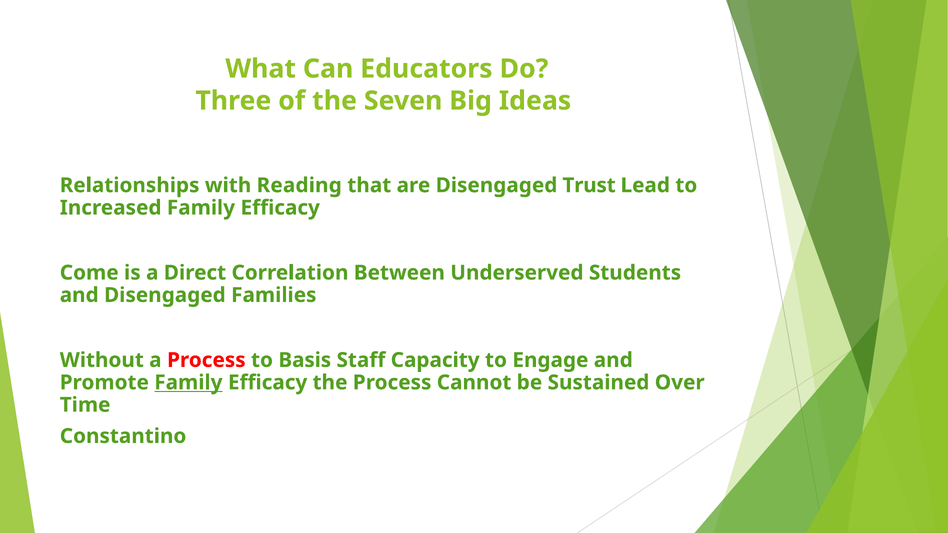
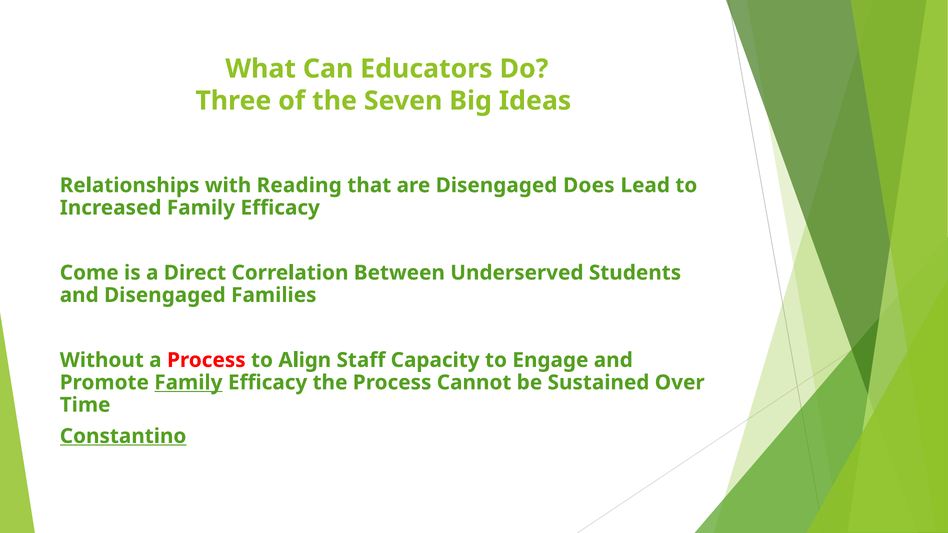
Trust: Trust -> Does
Basis: Basis -> Align
Constantino underline: none -> present
